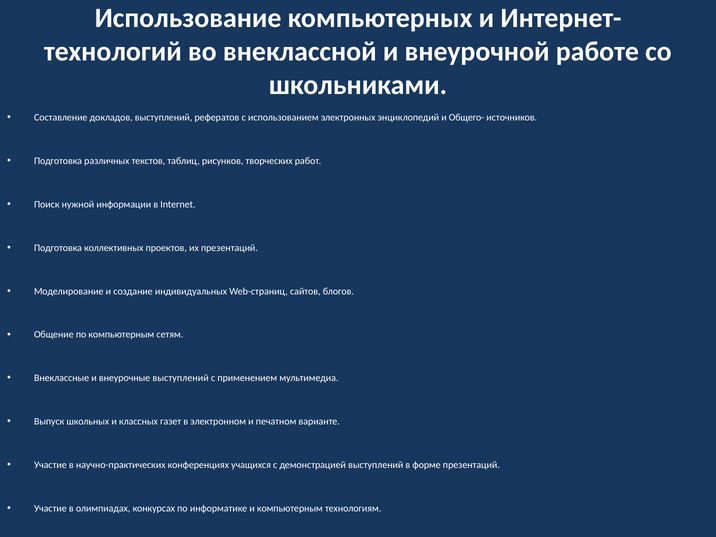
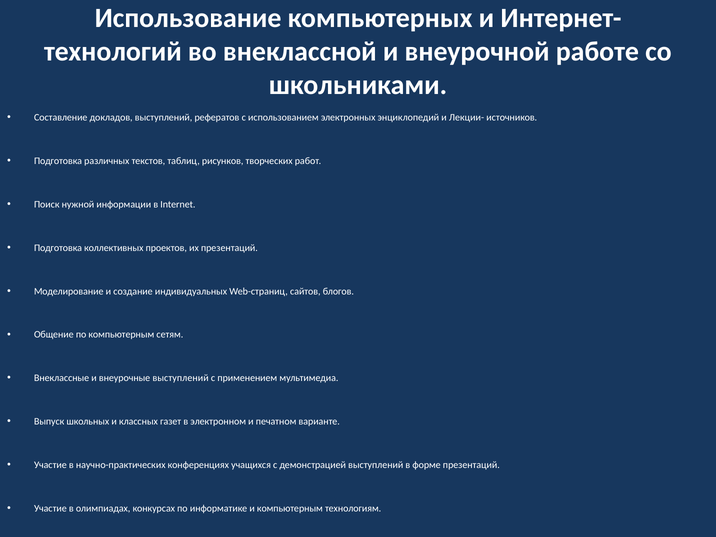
Общего-: Общего- -> Лекции-
